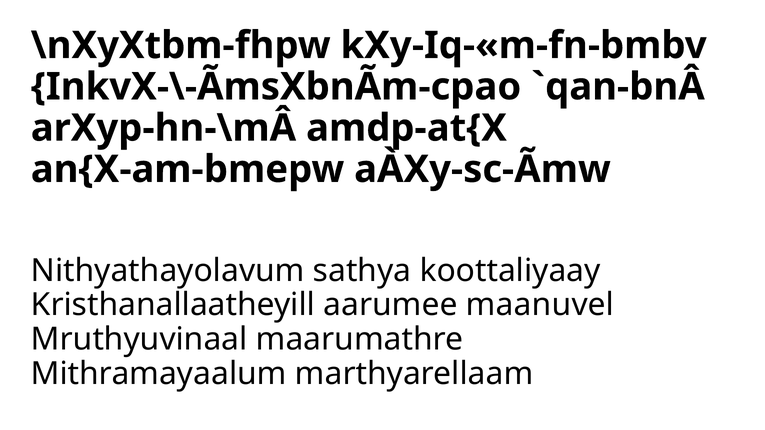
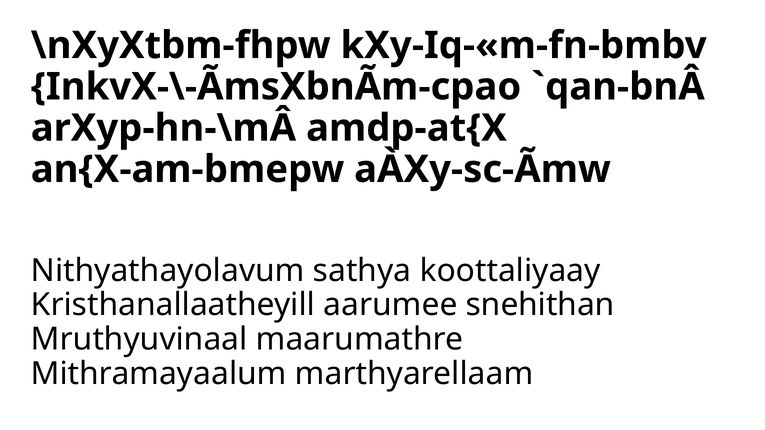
maanuvel: maanuvel -> snehithan
